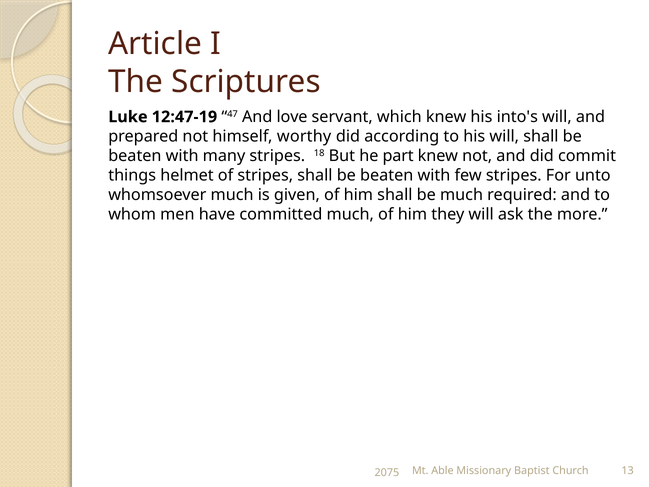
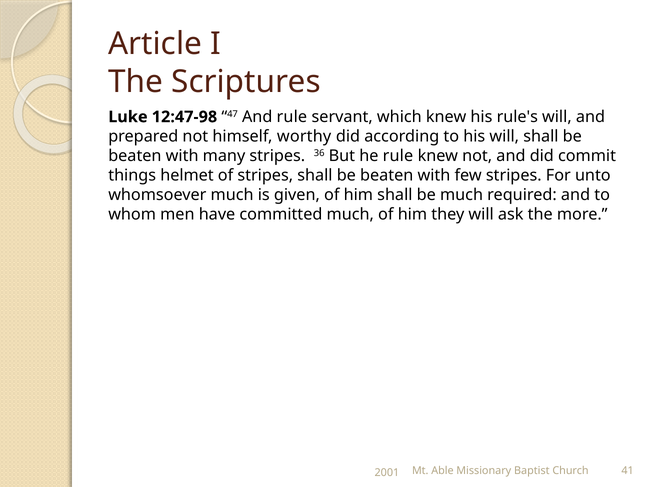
12:47-19: 12:47-19 -> 12:47-98
And love: love -> rule
into's: into's -> rule's
18: 18 -> 36
he part: part -> rule
13: 13 -> 41
2075: 2075 -> 2001
